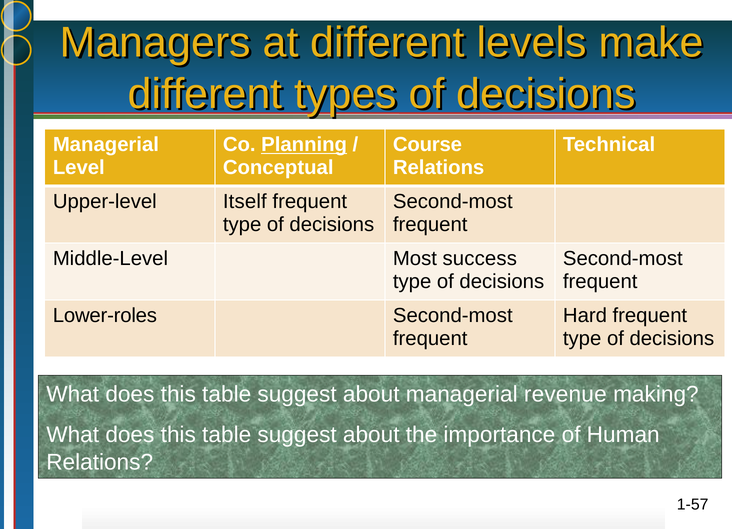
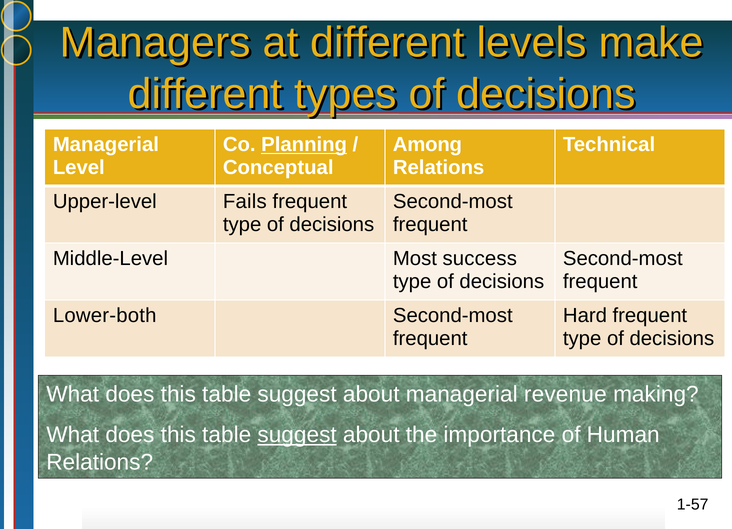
Course: Course -> Among
Itself: Itself -> Fails
Lower-roles: Lower-roles -> Lower-both
suggest at (297, 435) underline: none -> present
